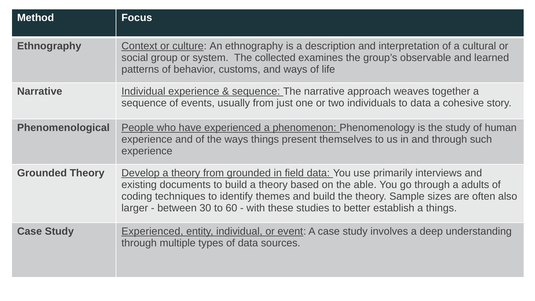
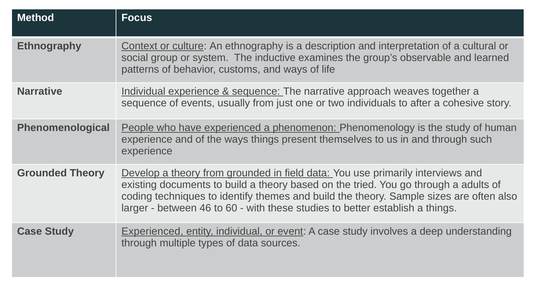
collected: collected -> inductive
to data: data -> after
able: able -> tried
30: 30 -> 46
